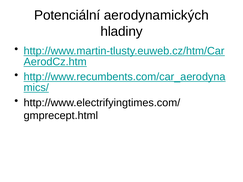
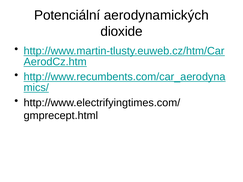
hladiny: hladiny -> dioxide
